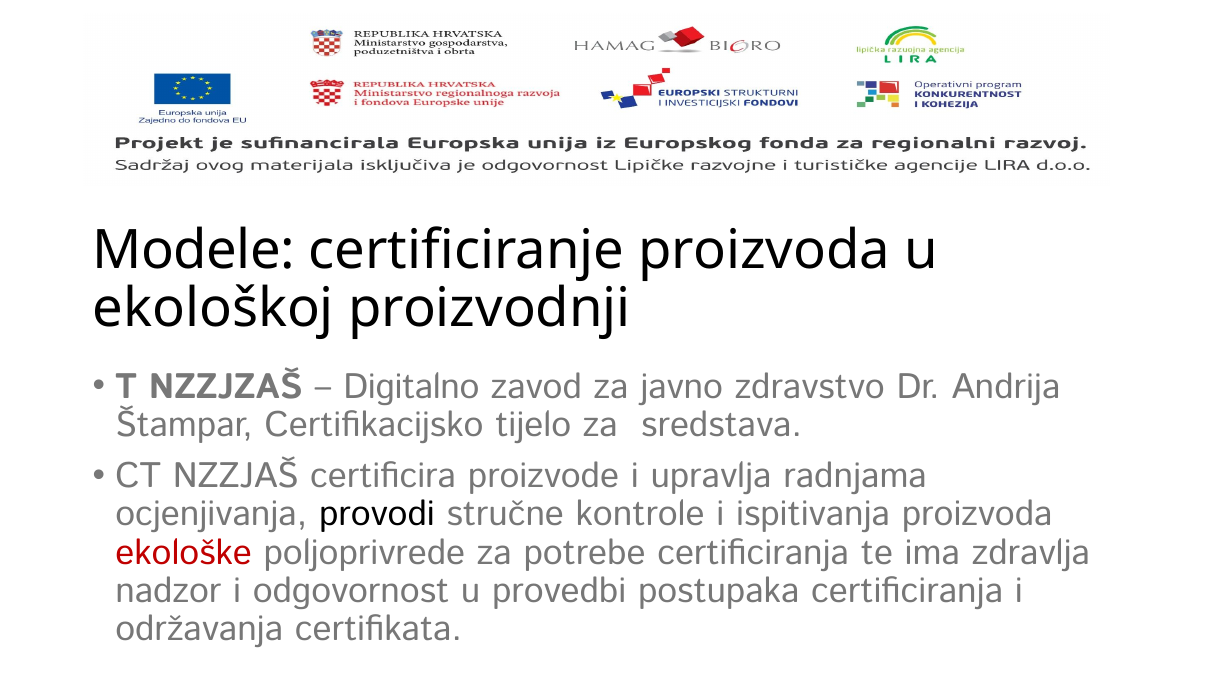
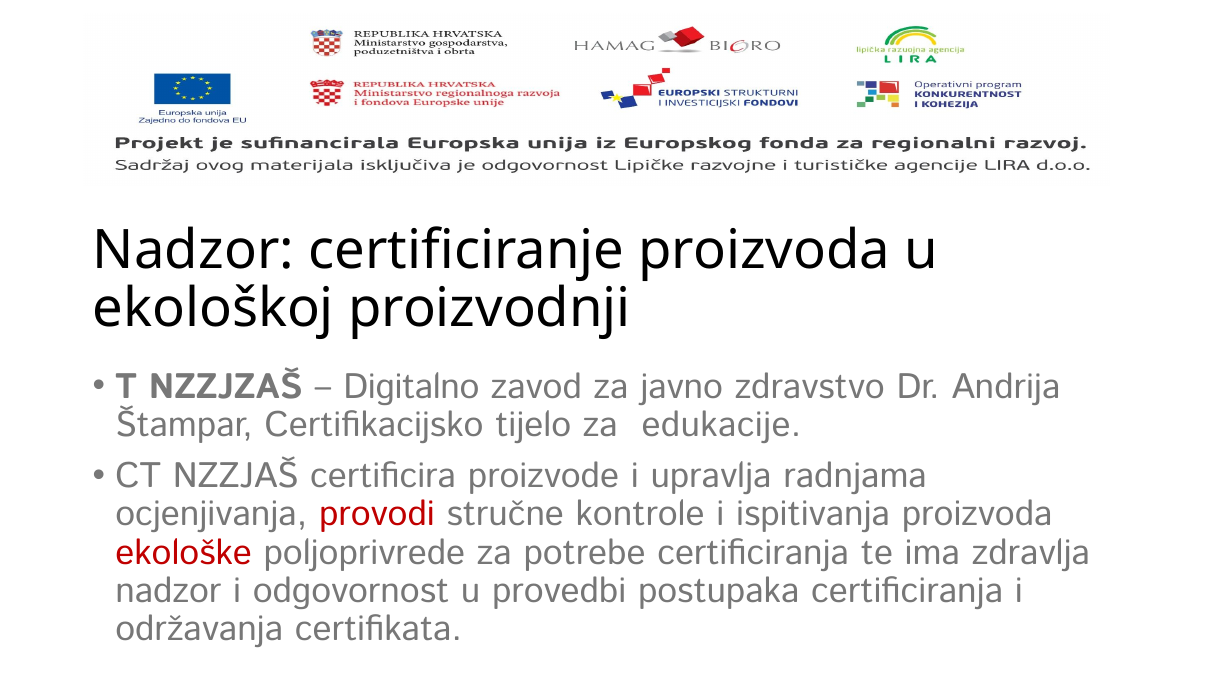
Modele at (194, 250): Modele -> Nadzor
sredstava: sredstava -> edukacije
provodi colour: black -> red
